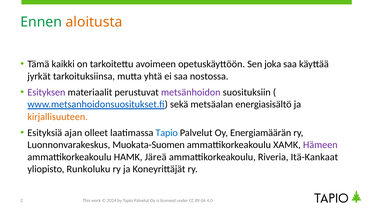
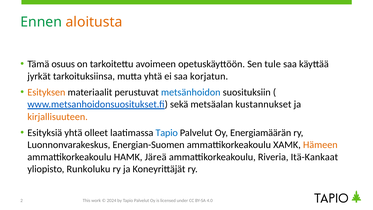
kaikki: kaikki -> osuus
joka: joka -> tule
nostossa: nostossa -> korjatun
Esityksen colour: purple -> orange
metsänhoidon colour: purple -> blue
energiasisältö: energiasisältö -> kustannukset
Esityksiä ajan: ajan -> yhtä
Muokata-Suomen: Muokata-Suomen -> Energian-Suomen
Hämeen colour: purple -> orange
